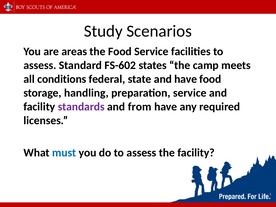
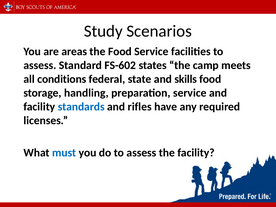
and have: have -> skills
standards colour: purple -> blue
from: from -> rifles
